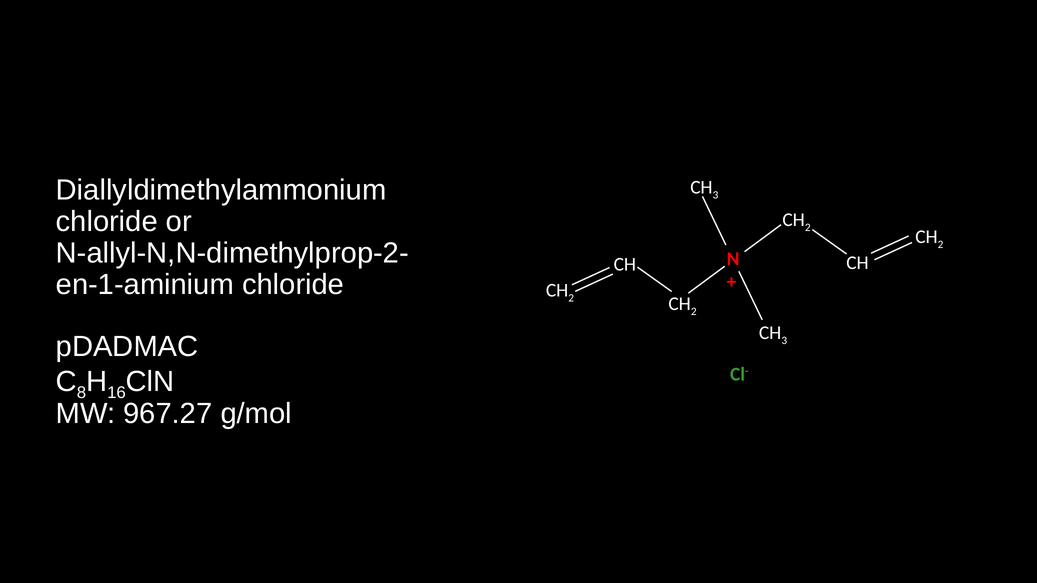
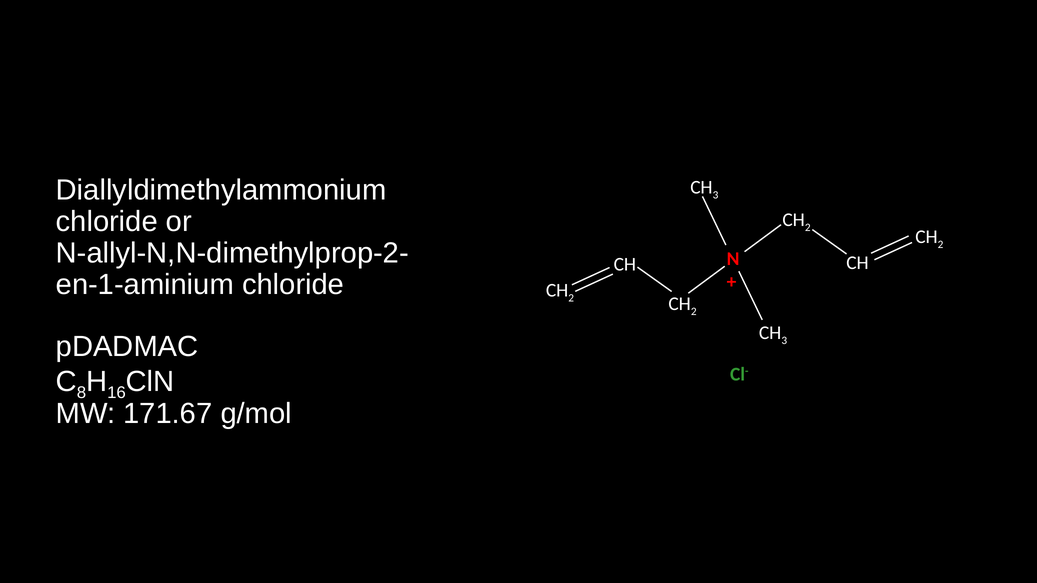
967.27: 967.27 -> 171.67
